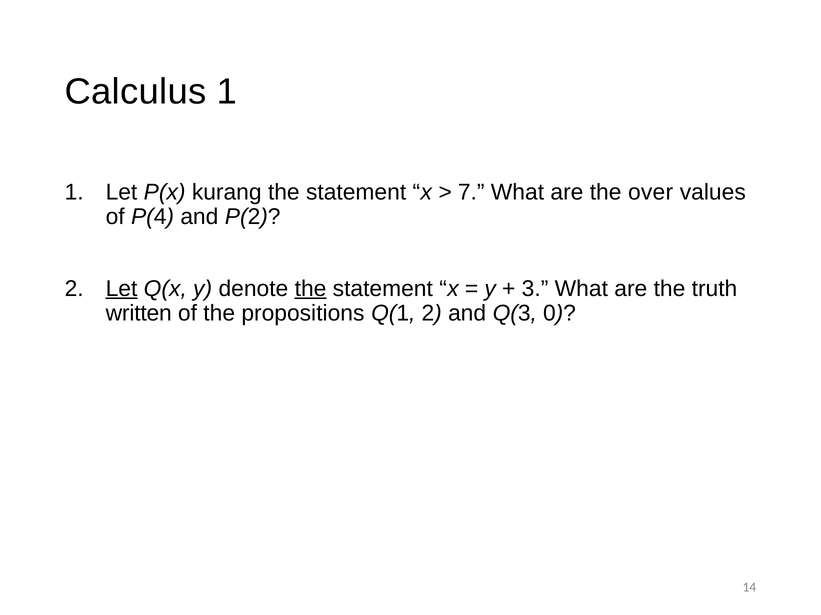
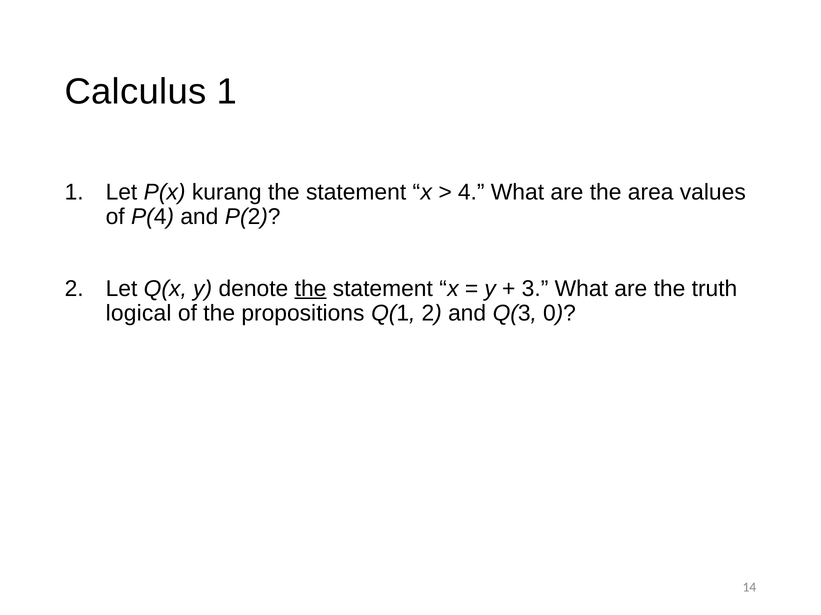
7: 7 -> 4
over: over -> area
Let at (122, 289) underline: present -> none
written: written -> logical
